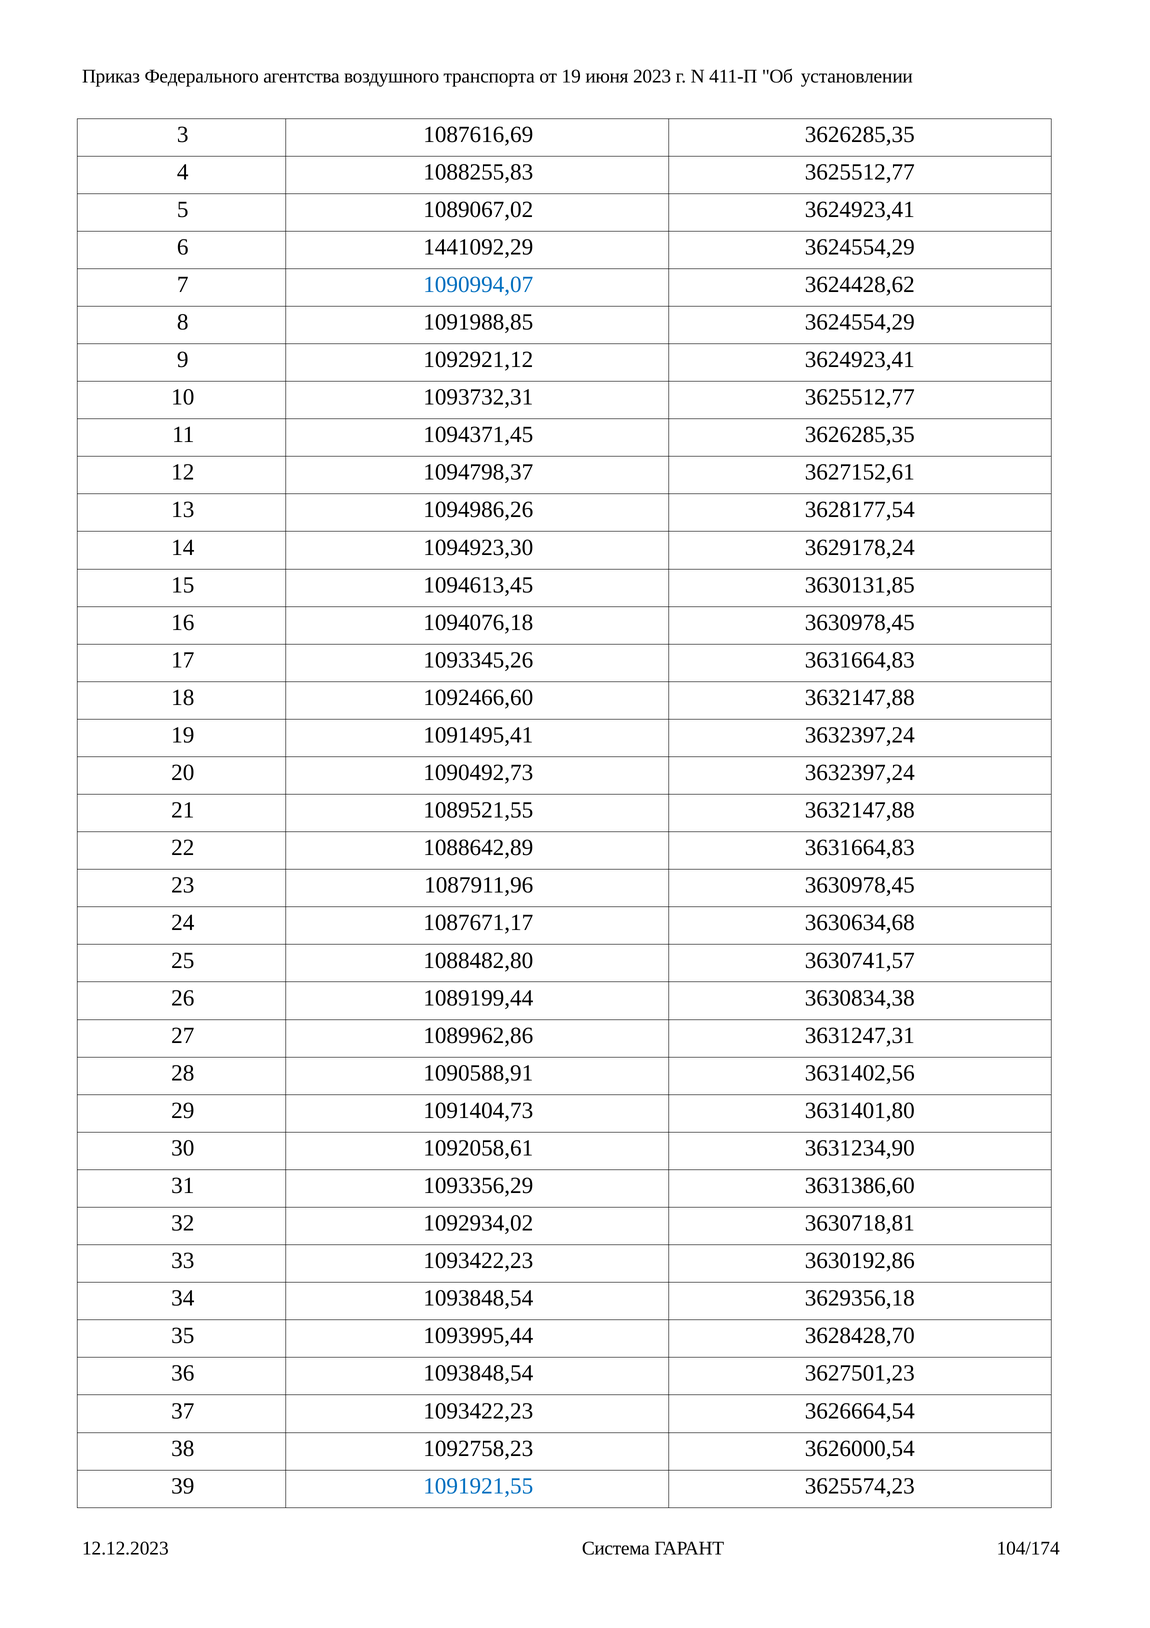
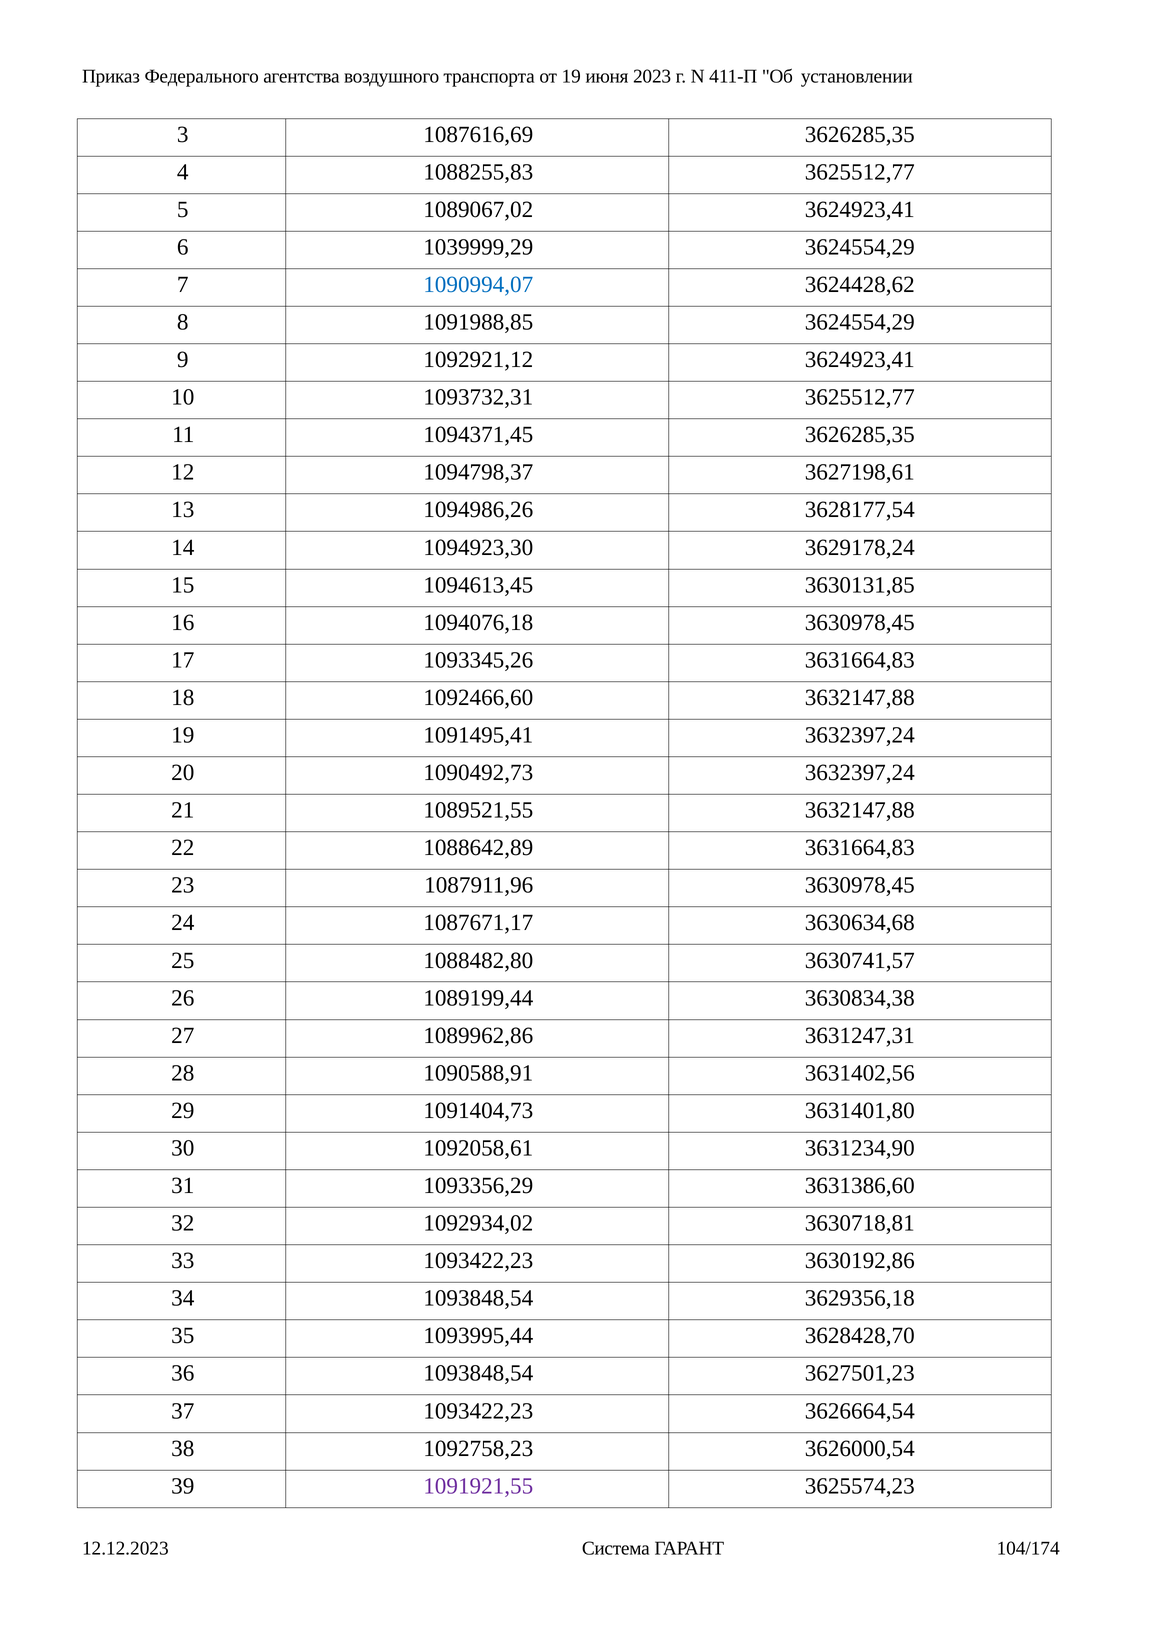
1441092,29: 1441092,29 -> 1039999,29
3627152,61: 3627152,61 -> 3627198,61
1091921,55 colour: blue -> purple
